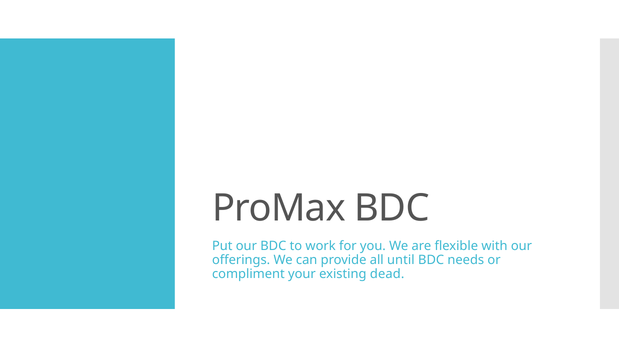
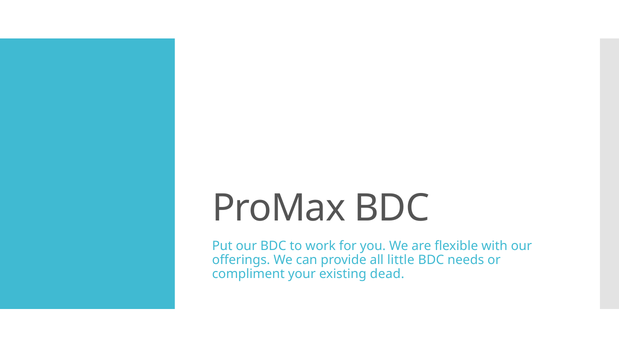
until: until -> little
